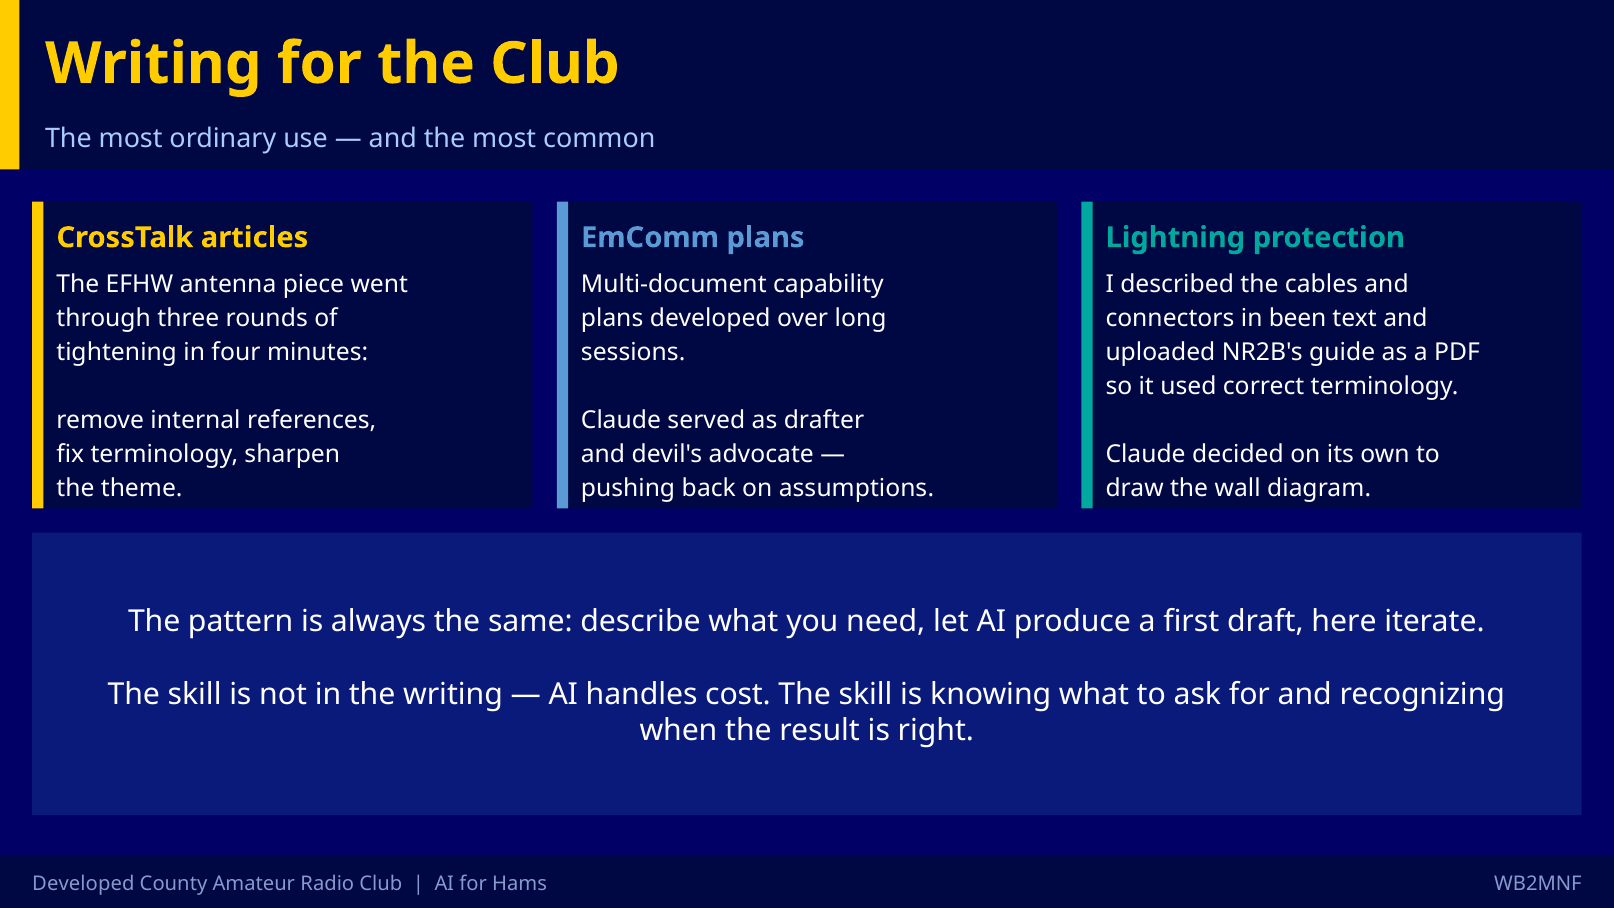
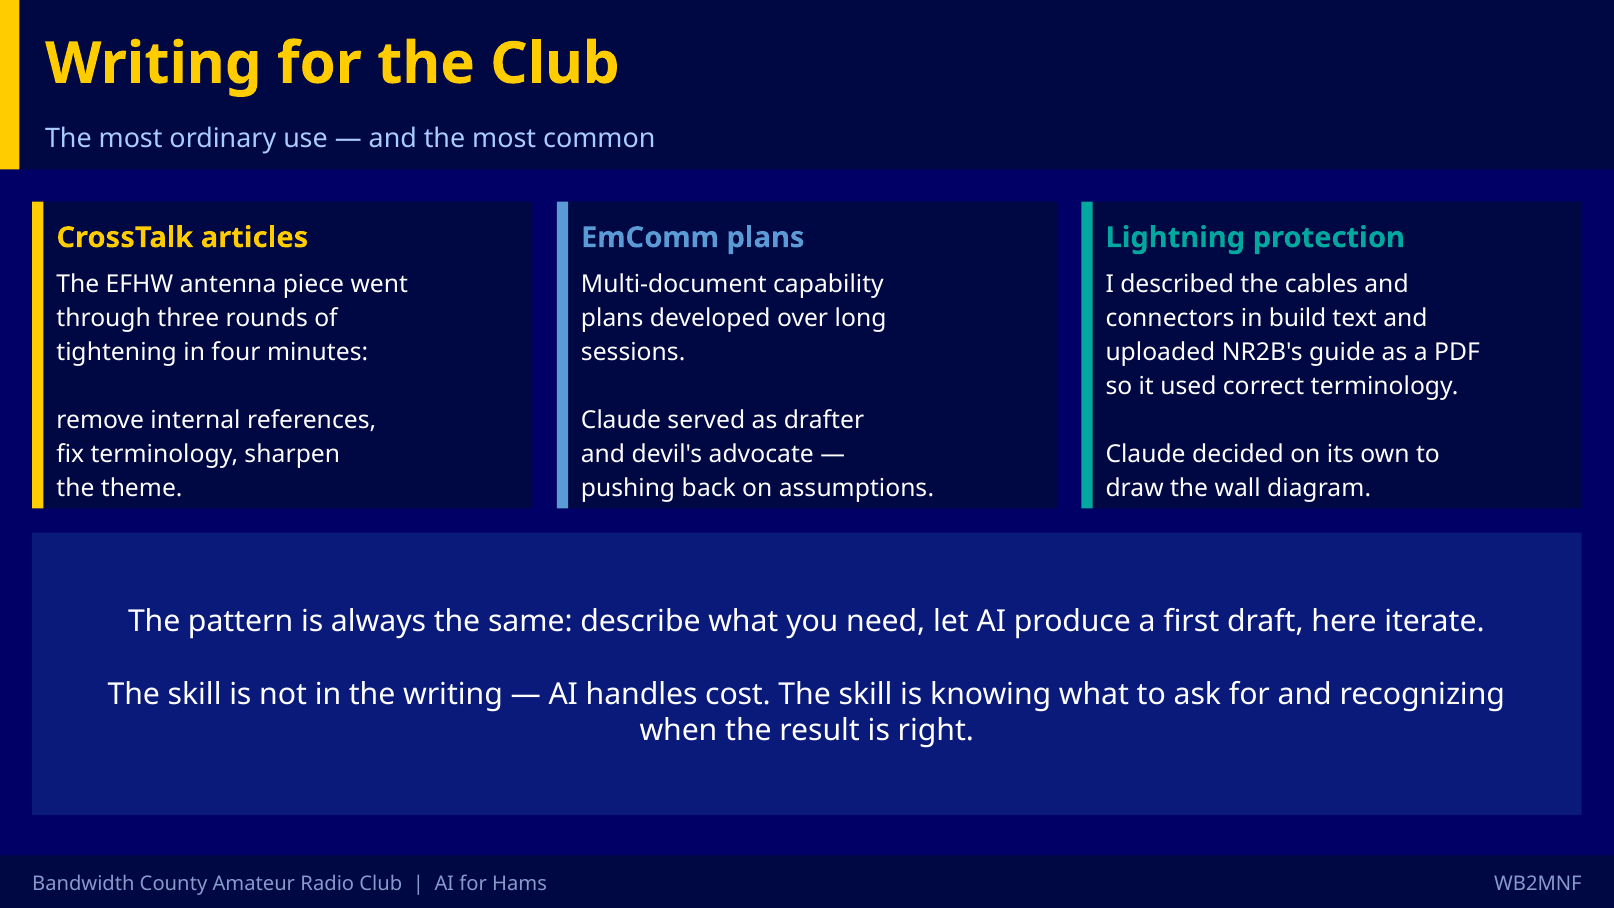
been: been -> build
Developed at (83, 883): Developed -> Bandwidth
